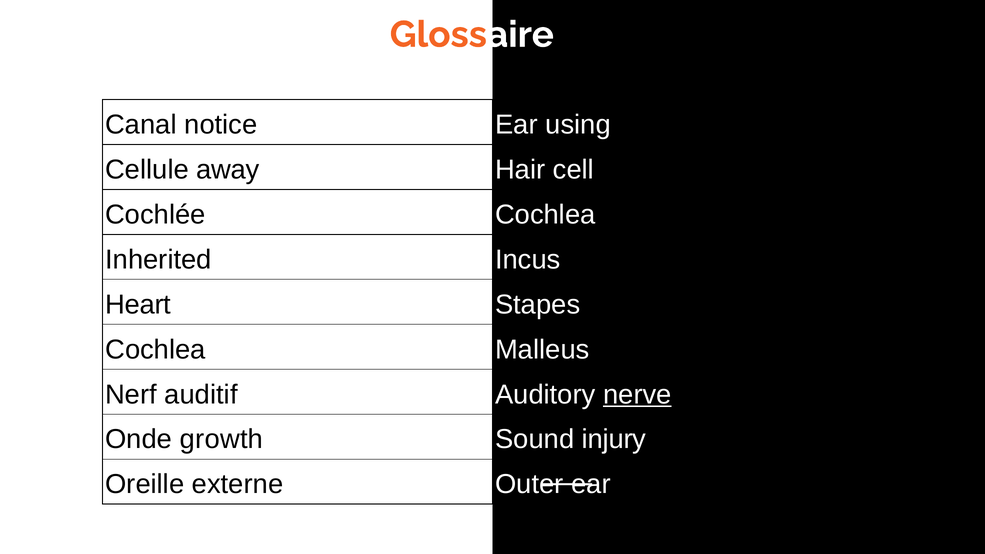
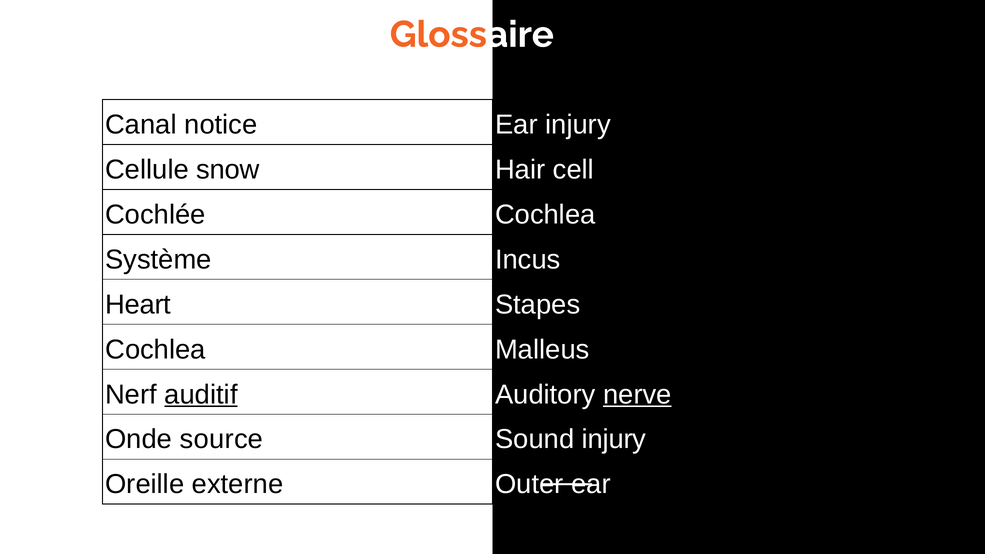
Ear using: using -> injury
away: away -> snow
Inherited: Inherited -> Système
auditif underline: none -> present
growth: growth -> source
